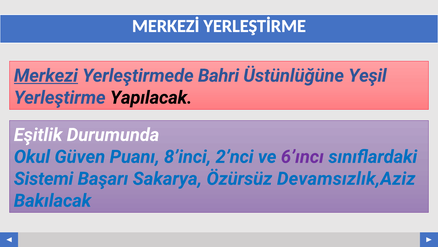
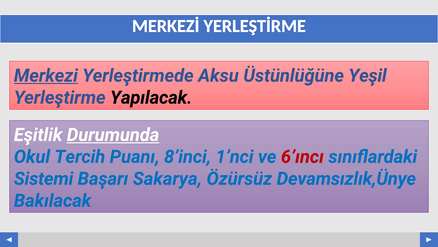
Bahri: Bahri -> Aksu
Durumunda underline: none -> present
Güven: Güven -> Tercih
2’nci: 2’nci -> 1’nci
6’ıncı colour: purple -> red
Devamsızlık,Aziz: Devamsızlık,Aziz -> Devamsızlık,Ünye
